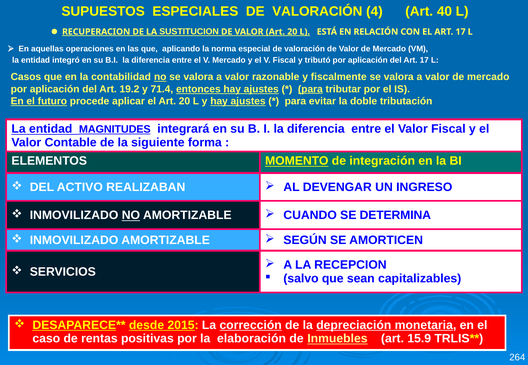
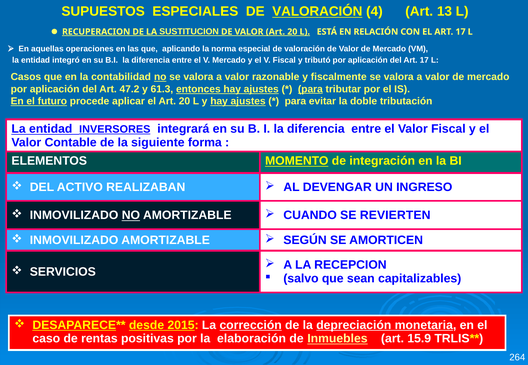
VALORACIÓN at (317, 11) underline: none -> present
40: 40 -> 13
19.2: 19.2 -> 47.2
71.4: 71.4 -> 61.3
MAGNITUDES: MAGNITUDES -> INVERSORES
DETERMINA: DETERMINA -> REVIERTEN
